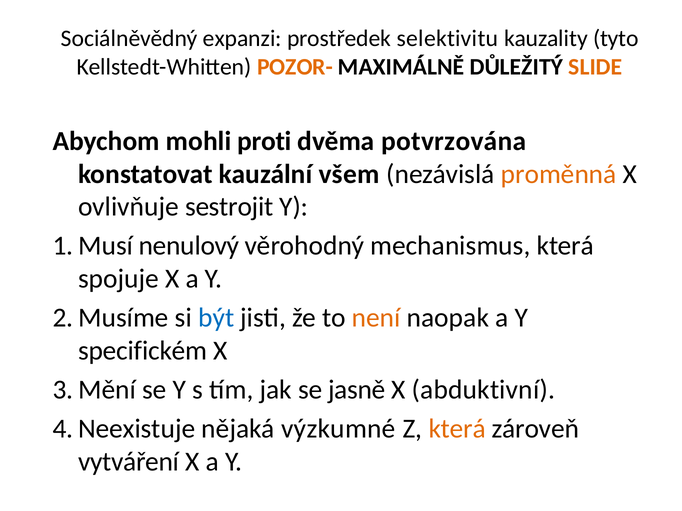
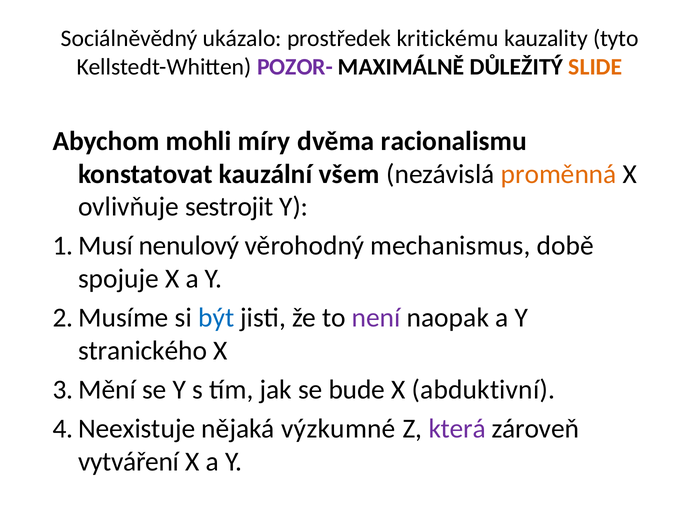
expanzi: expanzi -> ukázalo
selektivitu: selektivitu -> kritickému
POZOR- colour: orange -> purple
proti: proti -> míry
potvrzována: potvrzována -> racionalismu
mechanismus která: která -> době
není colour: orange -> purple
specifickém: specifickém -> stranického
jasně: jasně -> bude
která at (457, 429) colour: orange -> purple
